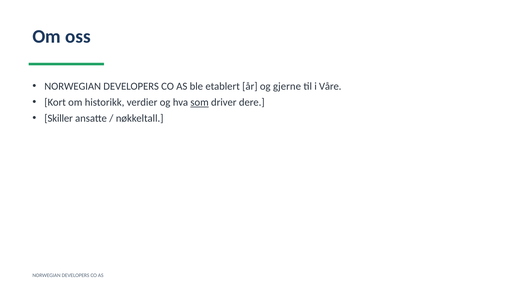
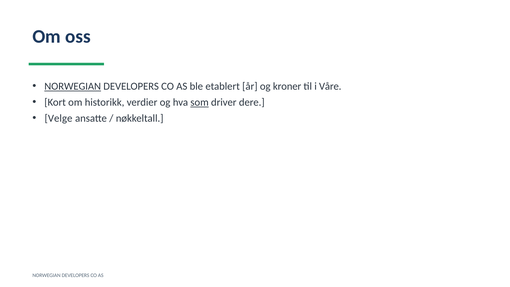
NORWEGIAN at (73, 86) underline: none -> present
gjerne: gjerne -> kroner
Skiller: Skiller -> Velge
